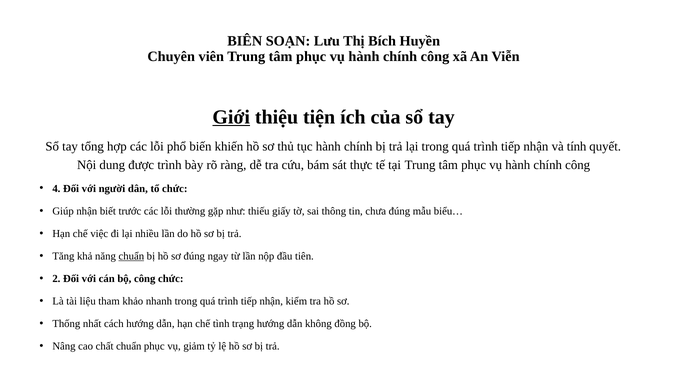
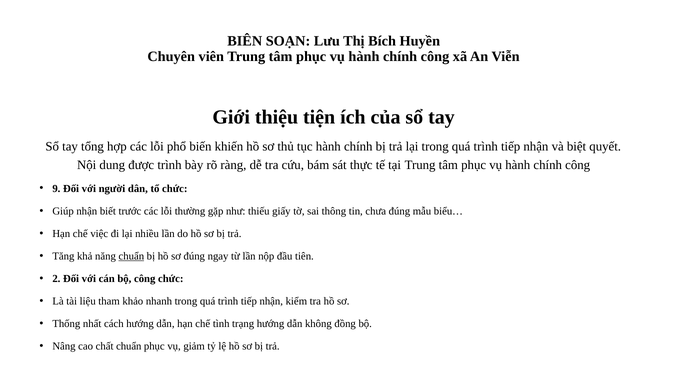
Giới underline: present -> none
tính: tính -> biệt
4: 4 -> 9
